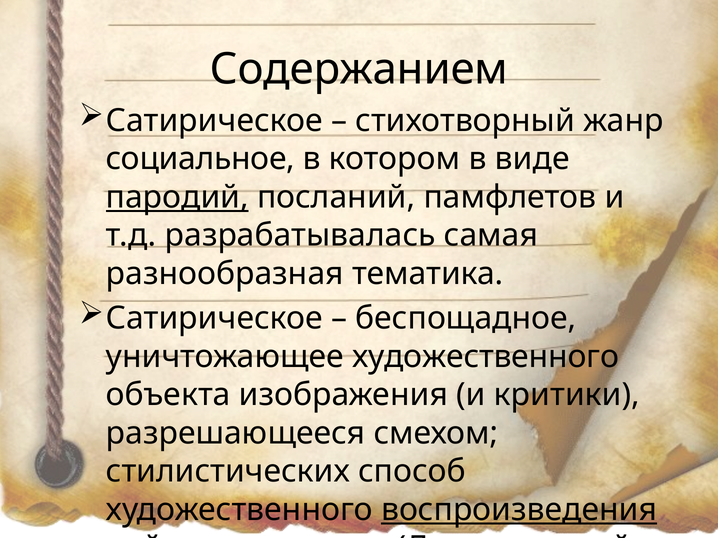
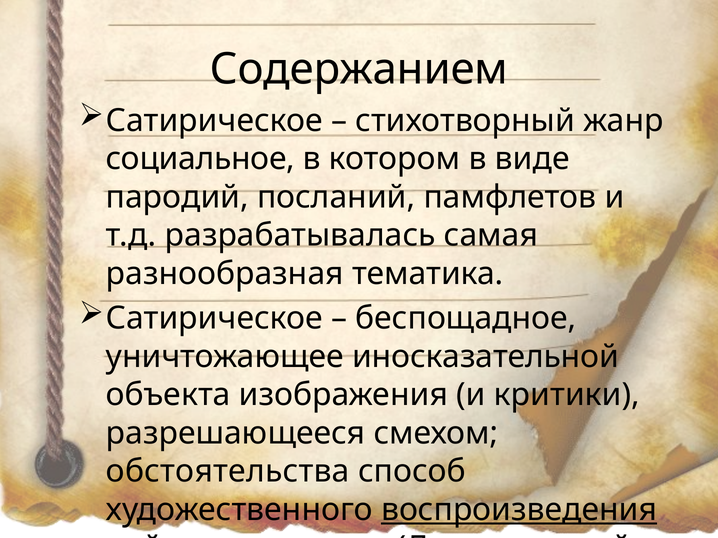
пародий underline: present -> none
уничтожающее художественного: художественного -> иносказательной
стилистических: стилистических -> обстоятельства
